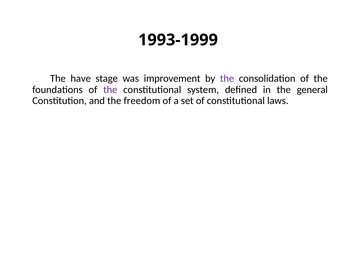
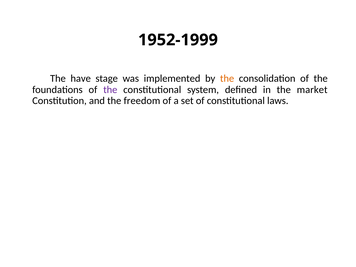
1993-1999: 1993-1999 -> 1952-1999
improvement: improvement -> implemented
the at (227, 78) colour: purple -> orange
general: general -> market
